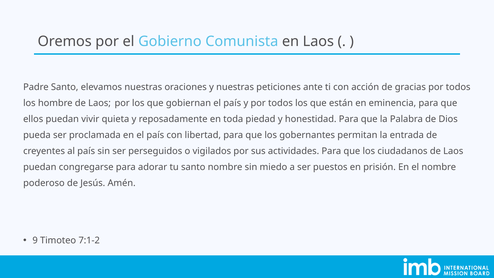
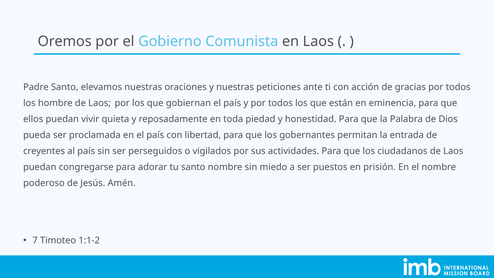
9: 9 -> 7
7:1-2: 7:1-2 -> 1:1-2
